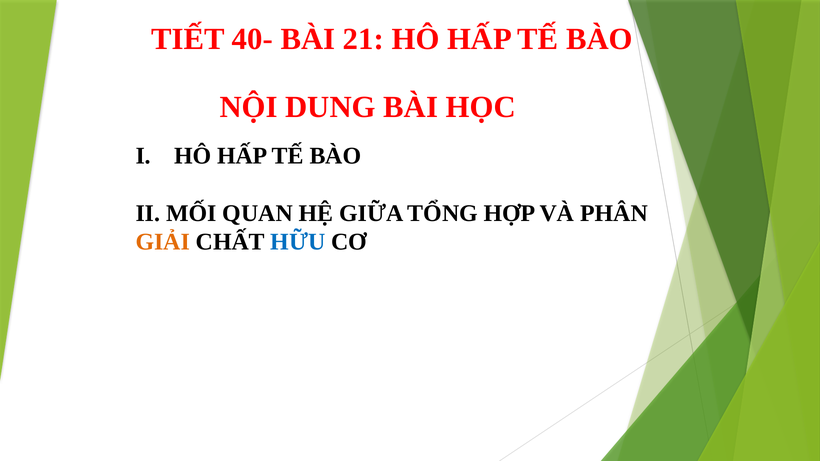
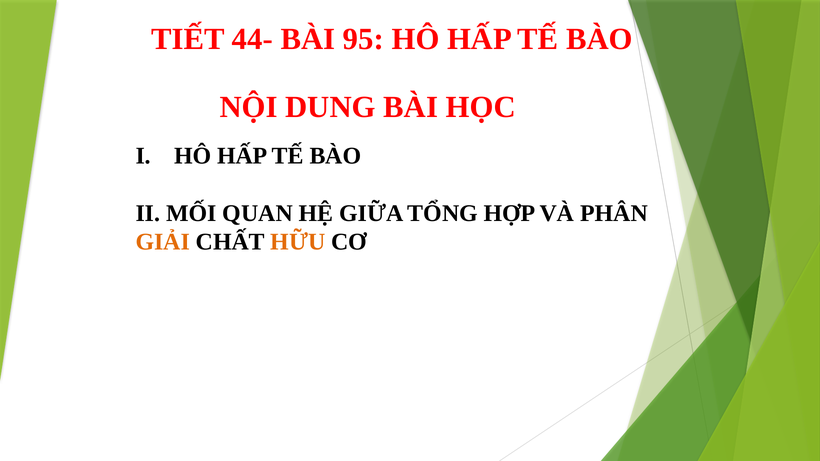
40-: 40- -> 44-
21: 21 -> 95
HỮU colour: blue -> orange
